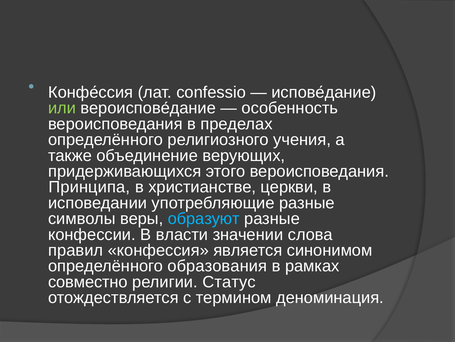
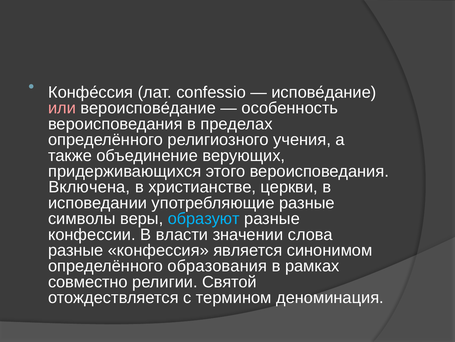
или colour: light green -> pink
Принципа: Принципа -> Включена
правил at (76, 250): правил -> разные
Статус: Статус -> Святой
